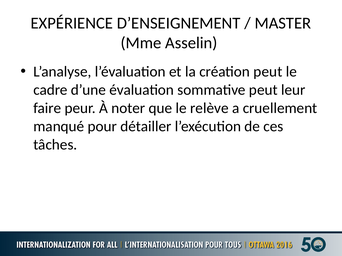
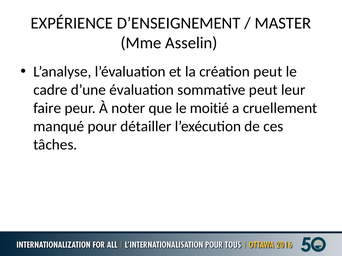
relève: relève -> moitié
